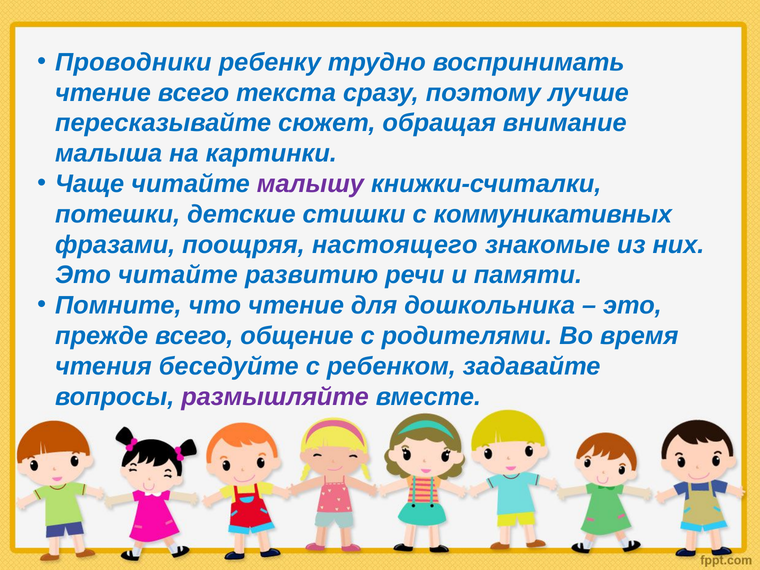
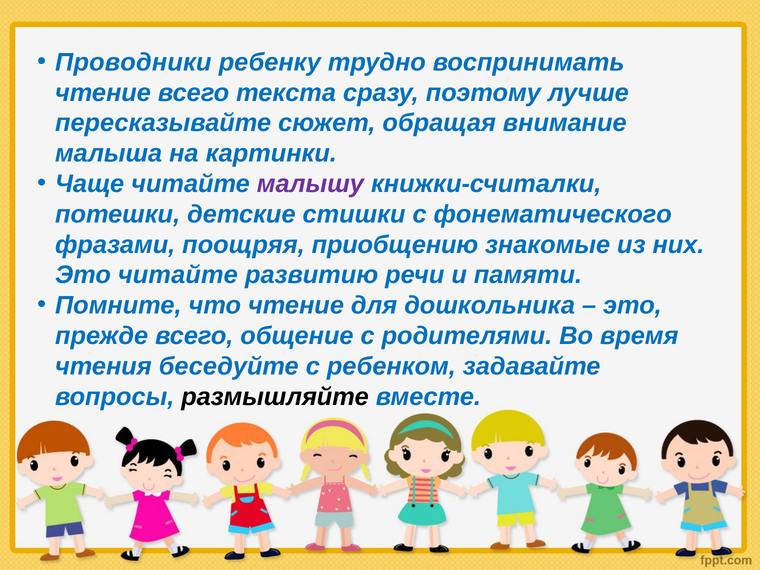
коммуникативных: коммуникативных -> фонематического
настоящего: настоящего -> приобщению
размышляйте colour: purple -> black
